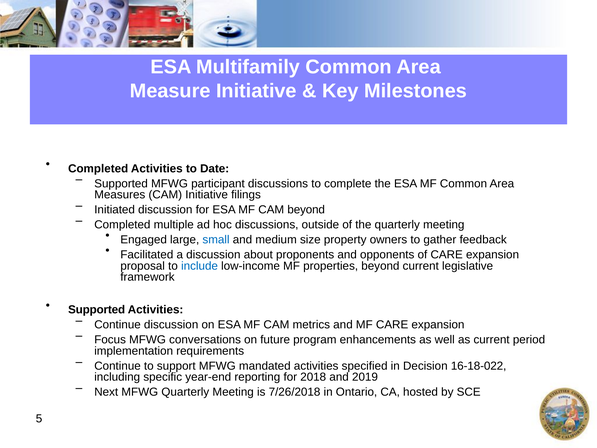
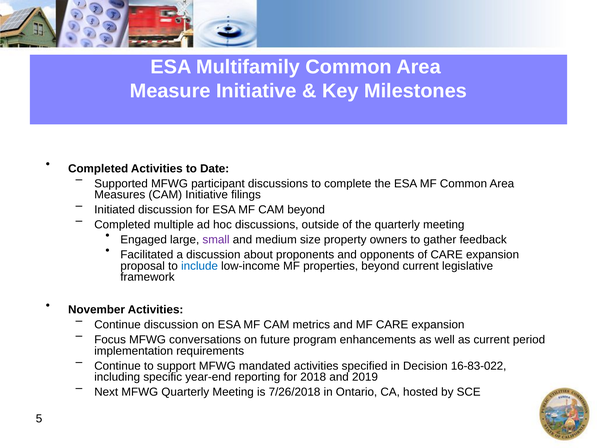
small colour: blue -> purple
Supported at (97, 310): Supported -> November
16-18-022: 16-18-022 -> 16-83-022
